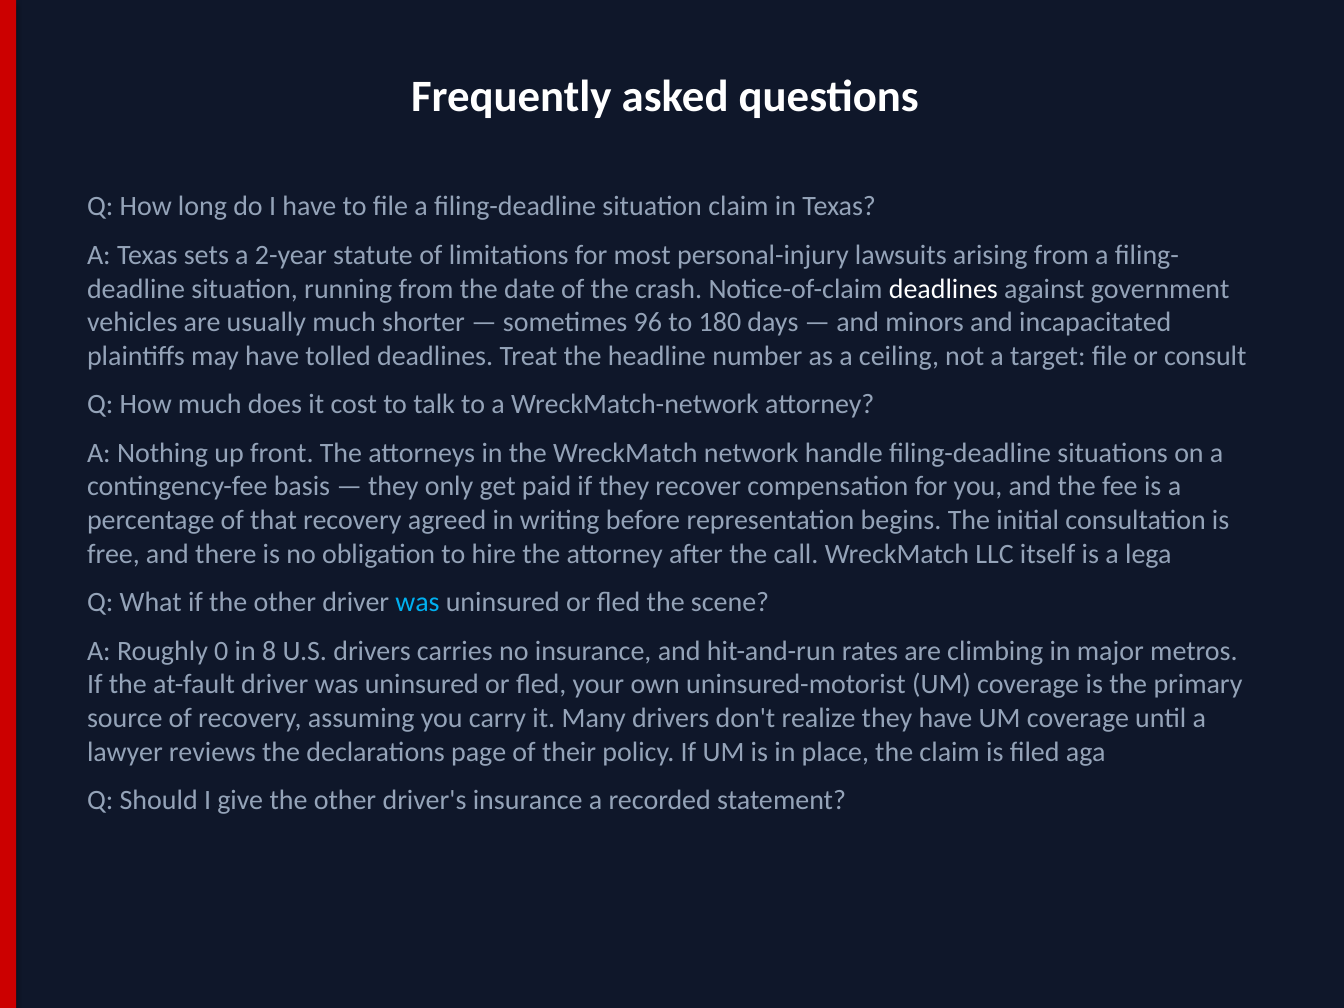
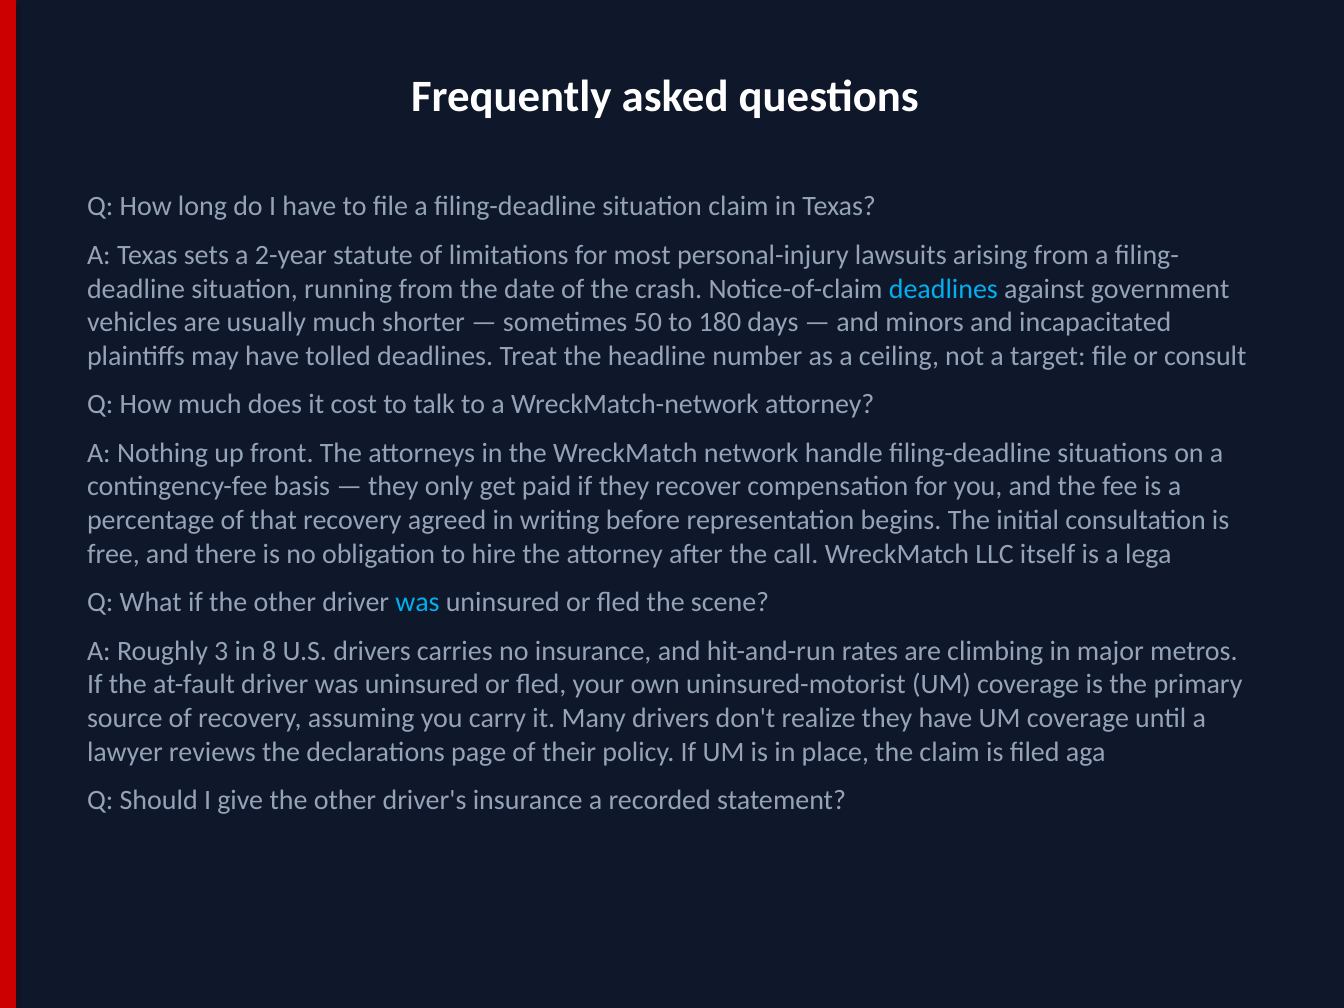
deadlines at (943, 289) colour: white -> light blue
96: 96 -> 50
0: 0 -> 3
